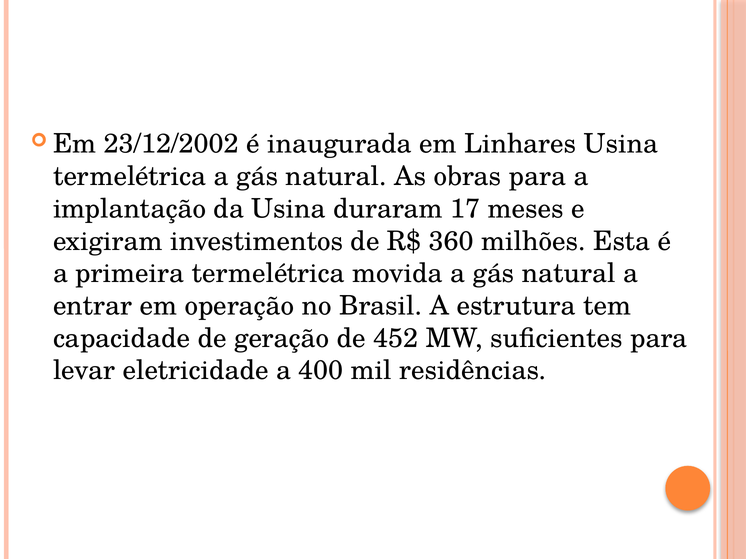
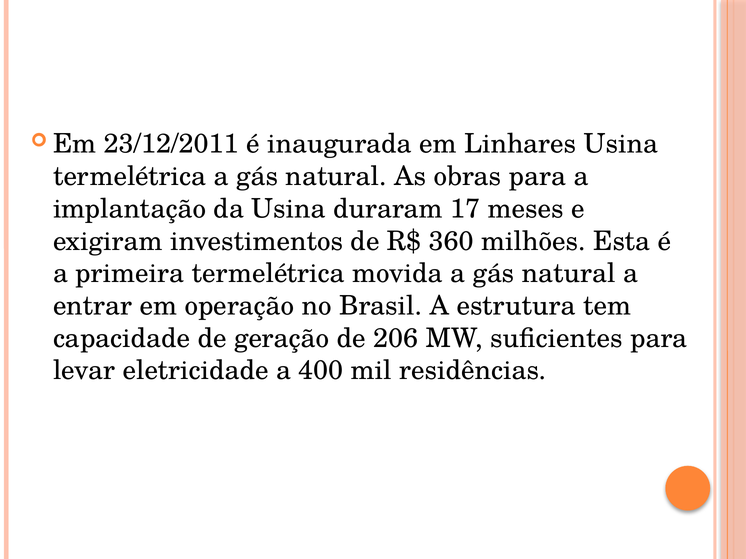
23/12/2002: 23/12/2002 -> 23/12/2011
452: 452 -> 206
